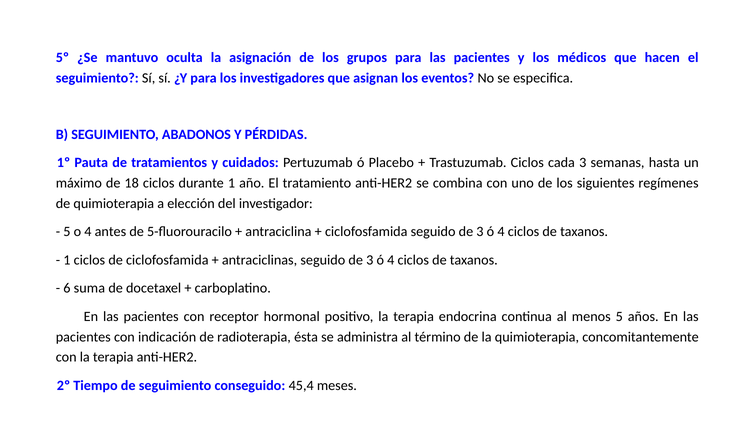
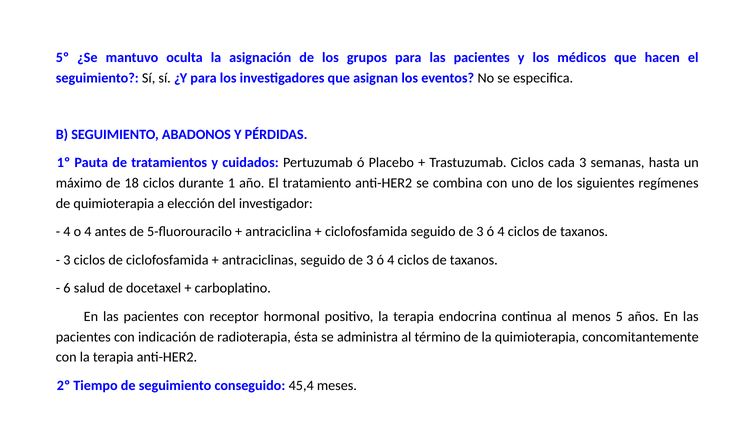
5 at (67, 232): 5 -> 4
1 at (67, 260): 1 -> 3
suma: suma -> salud
